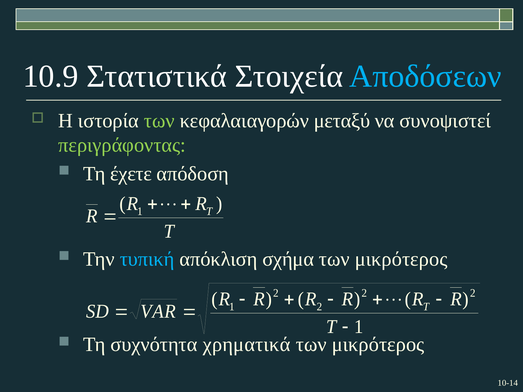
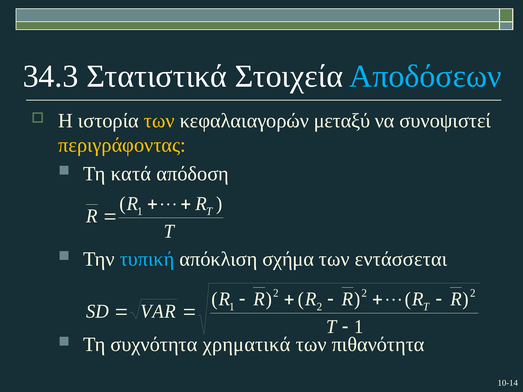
10.9: 10.9 -> 34.3
των at (159, 121) colour: light green -> yellow
περιγράφοντας colour: light green -> yellow
έχετε: έχετε -> κατά
μικρότερος at (401, 259): μικρότερος -> εντάσσεται
μικρότερος at (378, 345): μικρότερος -> πιθανότητα
